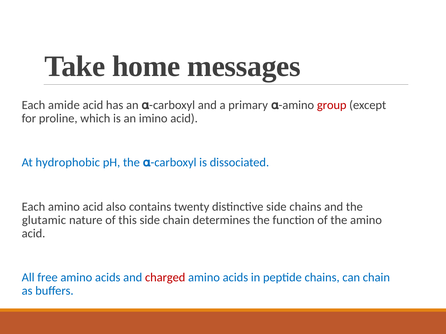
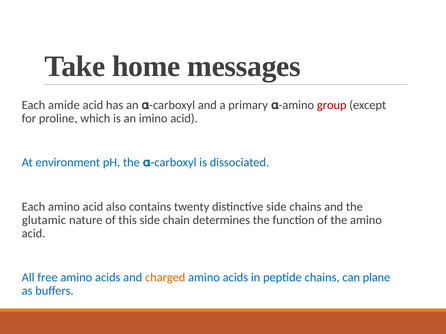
hydrophobic: hydrophobic -> environment
charged colour: red -> orange
can chain: chain -> plane
